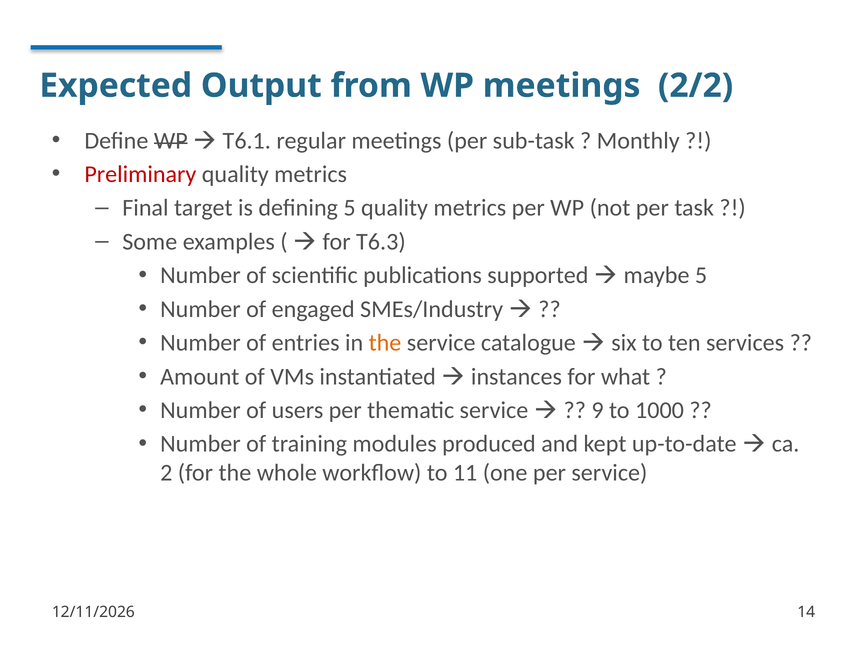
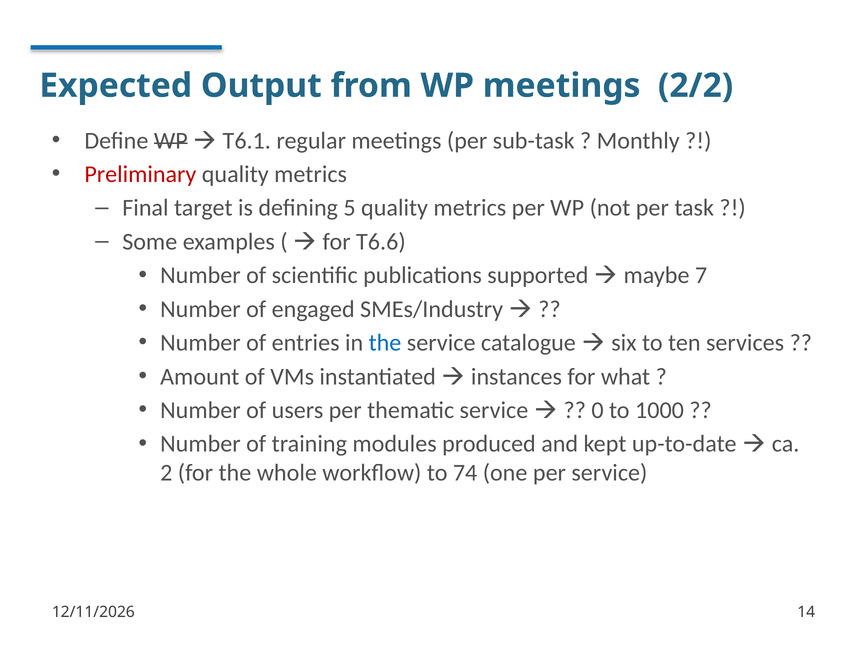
T6.3: T6.3 -> T6.6
maybe 5: 5 -> 7
the at (385, 343) colour: orange -> blue
9: 9 -> 0
11: 11 -> 74
